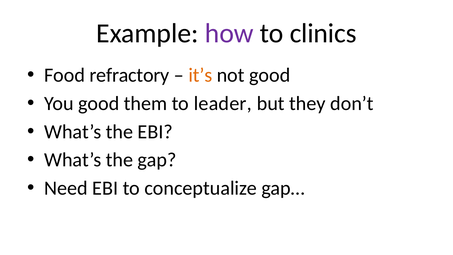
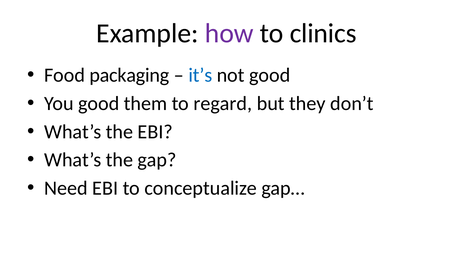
refractory: refractory -> packaging
it’s colour: orange -> blue
leader: leader -> regard
